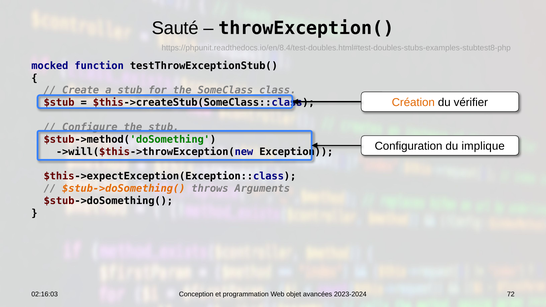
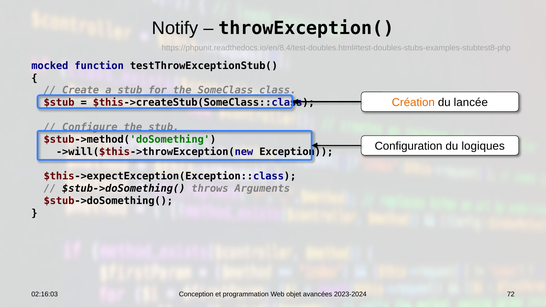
Sauté: Sauté -> Notify
vérifier: vérifier -> lancée
implique: implique -> logiques
$stub->doSomething( at (124, 189) colour: orange -> black
